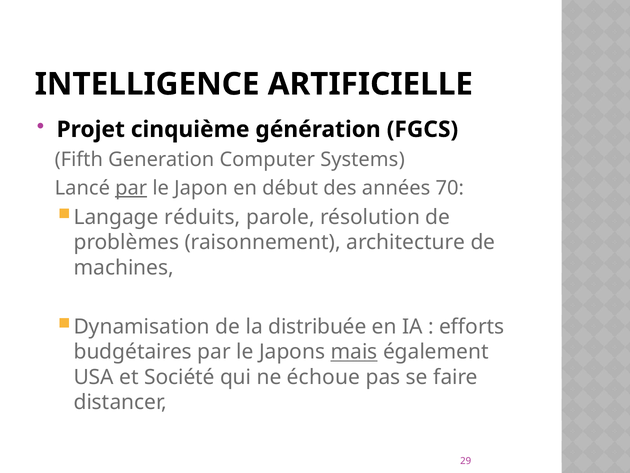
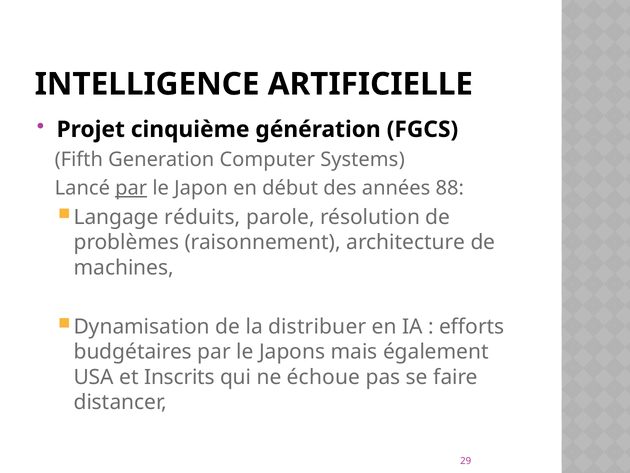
70: 70 -> 88
distribuée: distribuée -> distribuer
mais underline: present -> none
Société: Société -> Inscrits
